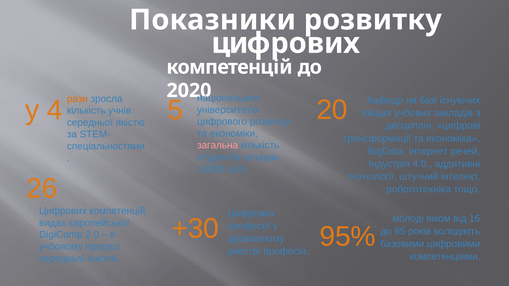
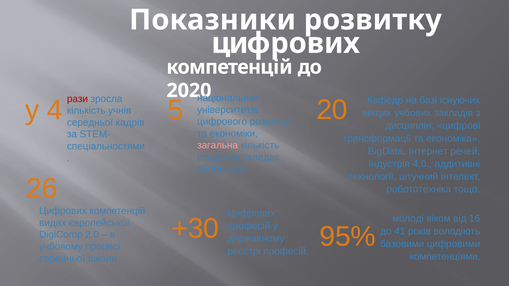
рази colour: orange -> red
якістю: якістю -> кадрів
85: 85 -> 41
